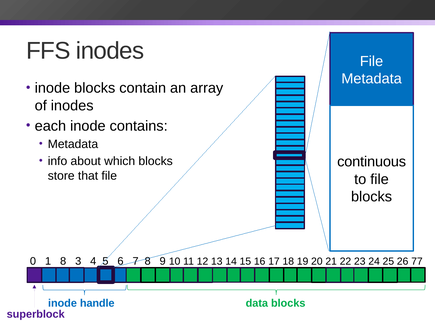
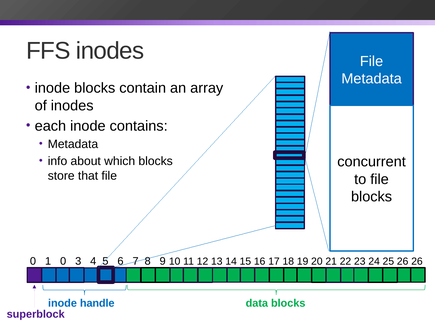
continuous: continuous -> concurrent
1 8: 8 -> 0
26 77: 77 -> 26
